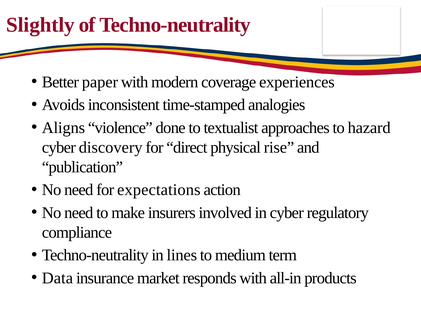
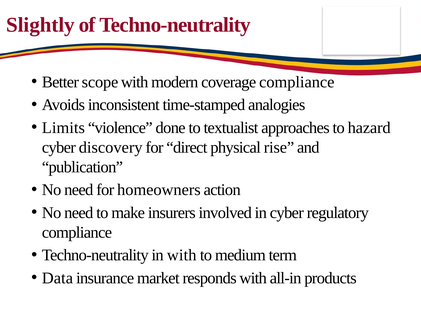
paper: paper -> scope
coverage experiences: experiences -> compliance
Aligns: Aligns -> Limits
expectations: expectations -> homeowners
in lines: lines -> with
